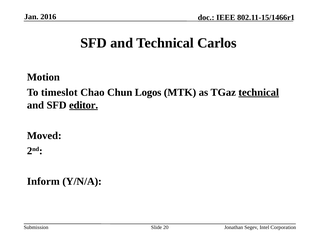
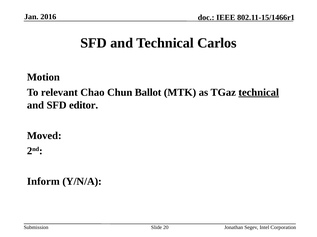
timeslot: timeslot -> relevant
Logos: Logos -> Ballot
editor underline: present -> none
